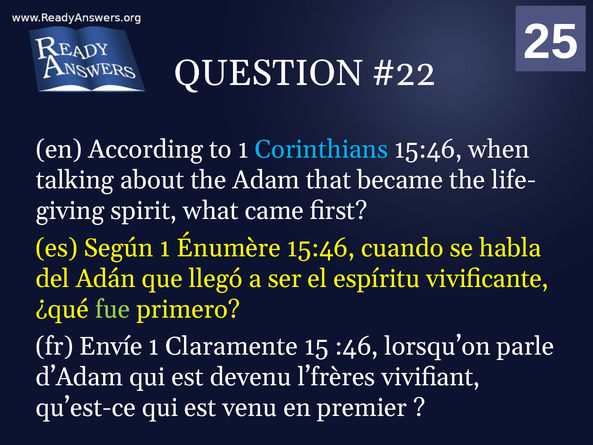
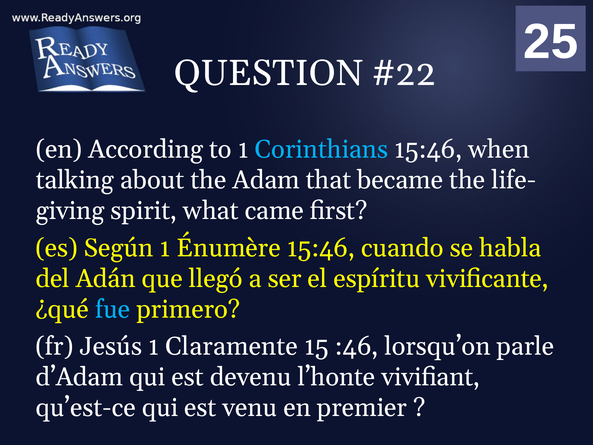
fue colour: light green -> light blue
Envíe: Envíe -> Jesús
l’frères: l’frères -> l’honte
